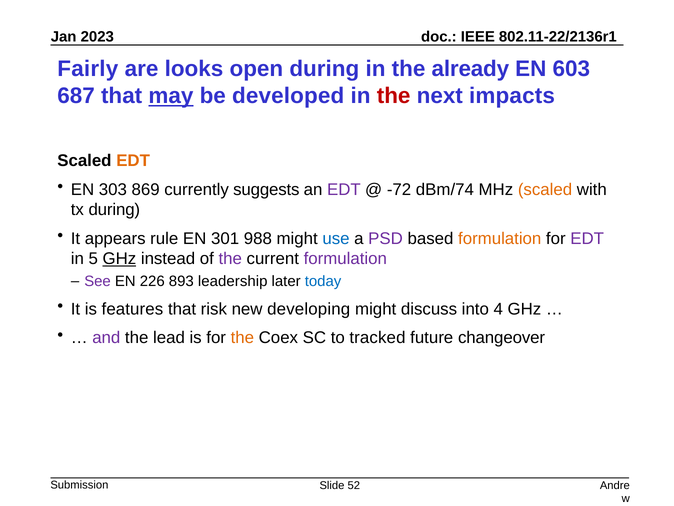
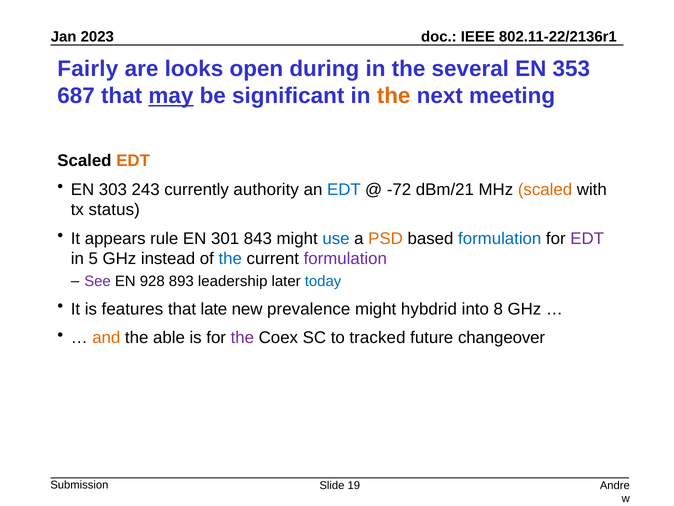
already: already -> several
603: 603 -> 353
developed: developed -> significant
the at (394, 96) colour: red -> orange
impacts: impacts -> meeting
869: 869 -> 243
suggests: suggests -> authority
EDT at (344, 189) colour: purple -> blue
dBm/74: dBm/74 -> dBm/21
tx during: during -> status
988: 988 -> 843
PSD colour: purple -> orange
formulation at (500, 238) colour: orange -> blue
GHz at (119, 258) underline: present -> none
the at (230, 258) colour: purple -> blue
226: 226 -> 928
risk: risk -> late
developing: developing -> prevalence
discuss: discuss -> hybdrid
4: 4 -> 8
and colour: purple -> orange
lead: lead -> able
the at (242, 337) colour: orange -> purple
52: 52 -> 19
